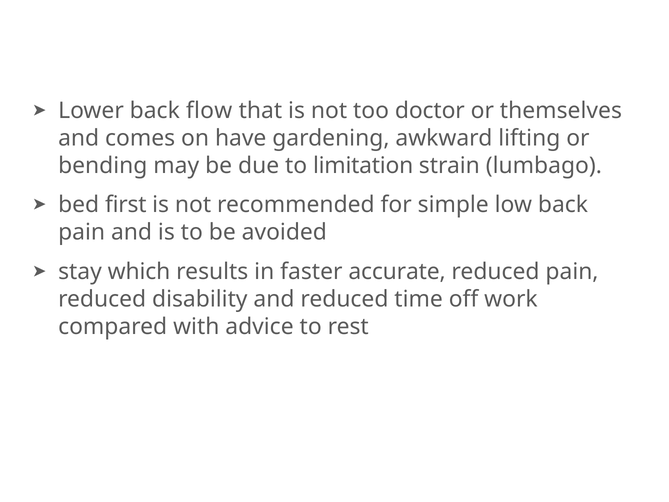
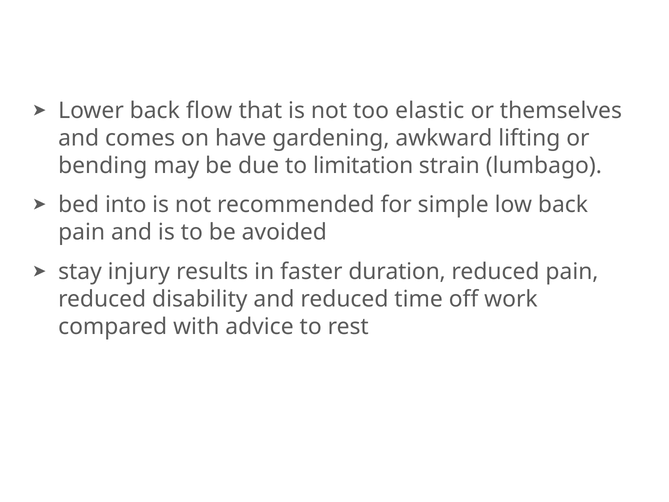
doctor: doctor -> elastic
first: first -> into
which: which -> injury
accurate: accurate -> duration
